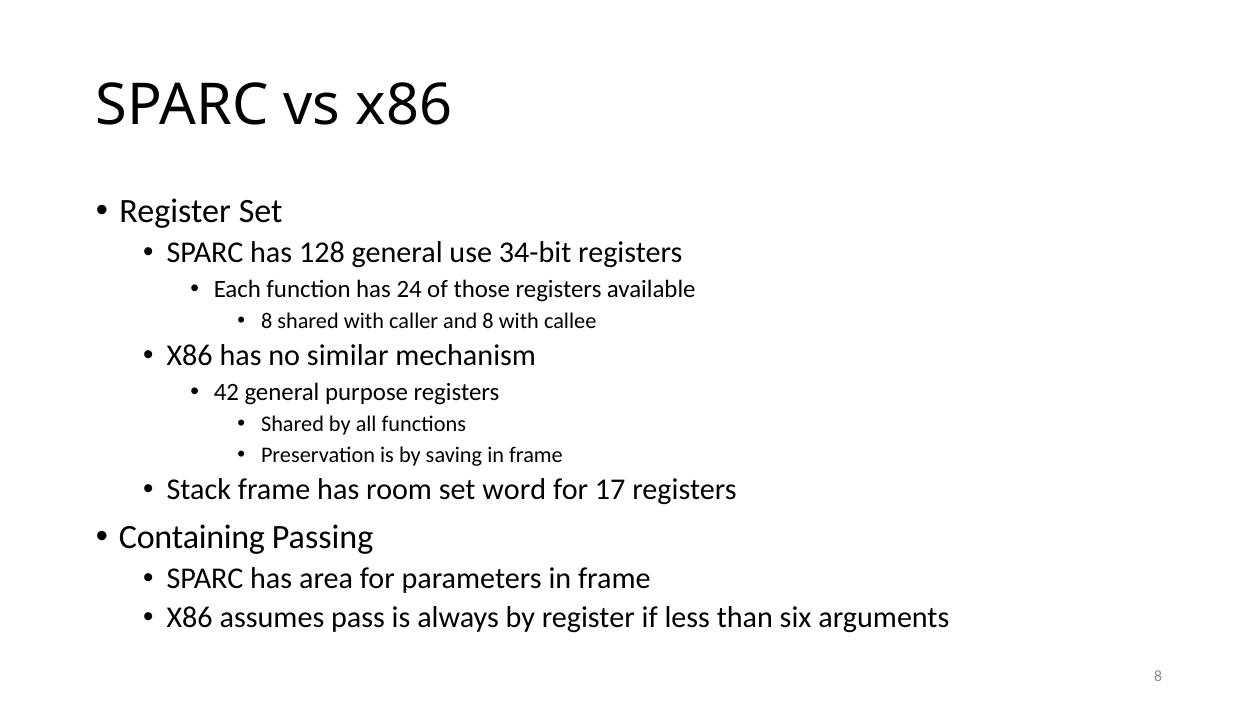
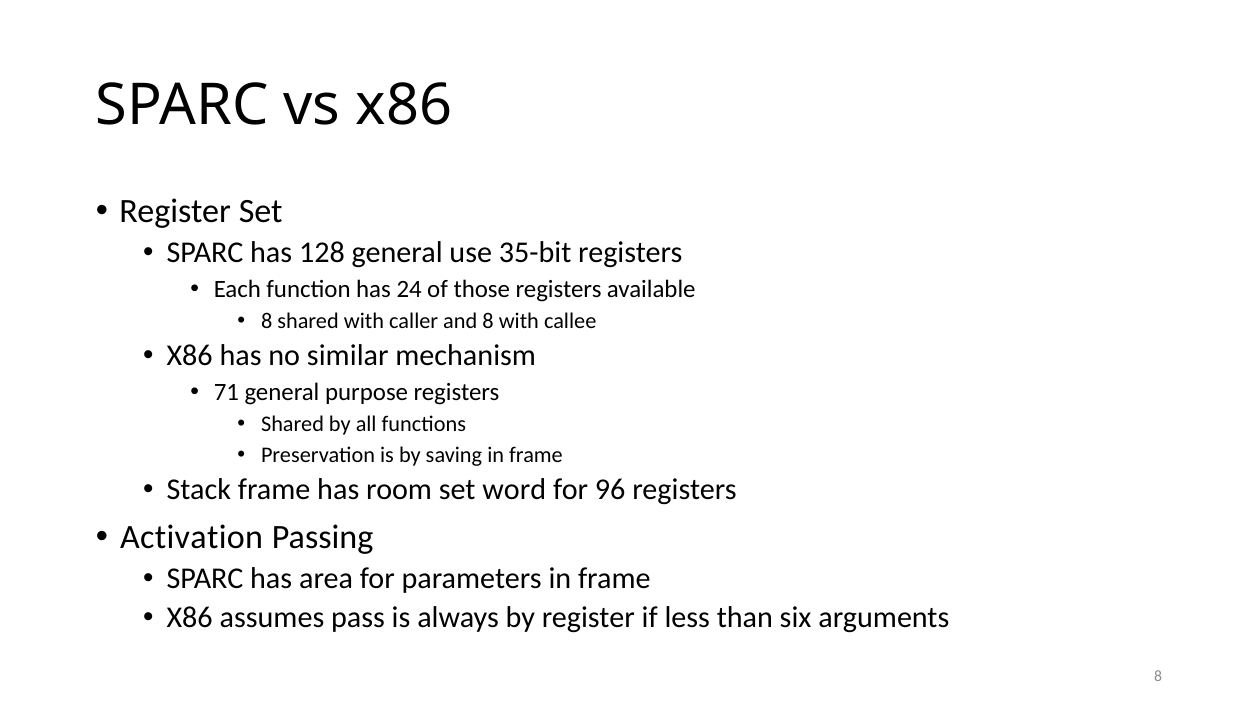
34-bit: 34-bit -> 35-bit
42: 42 -> 71
17: 17 -> 96
Containing: Containing -> Activation
